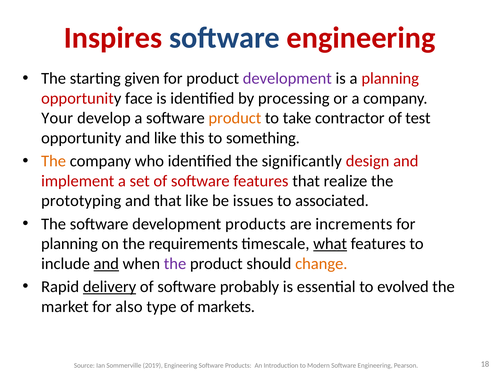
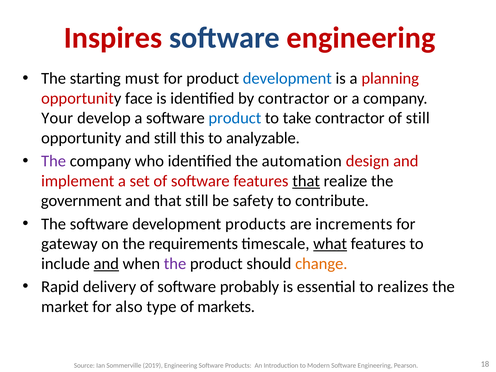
given: given -> must
development at (287, 78) colour: purple -> blue
by processing: processing -> contractor
product at (235, 118) colour: orange -> blue
of test: test -> still
and like: like -> still
something: something -> analyzable
The at (54, 161) colour: orange -> purple
significantly: significantly -> automation
that at (306, 181) underline: none -> present
prototyping: prototyping -> government
that like: like -> still
issues: issues -> safety
associated: associated -> contribute
planning at (69, 244): planning -> gateway
delivery underline: present -> none
evolved: evolved -> realizes
